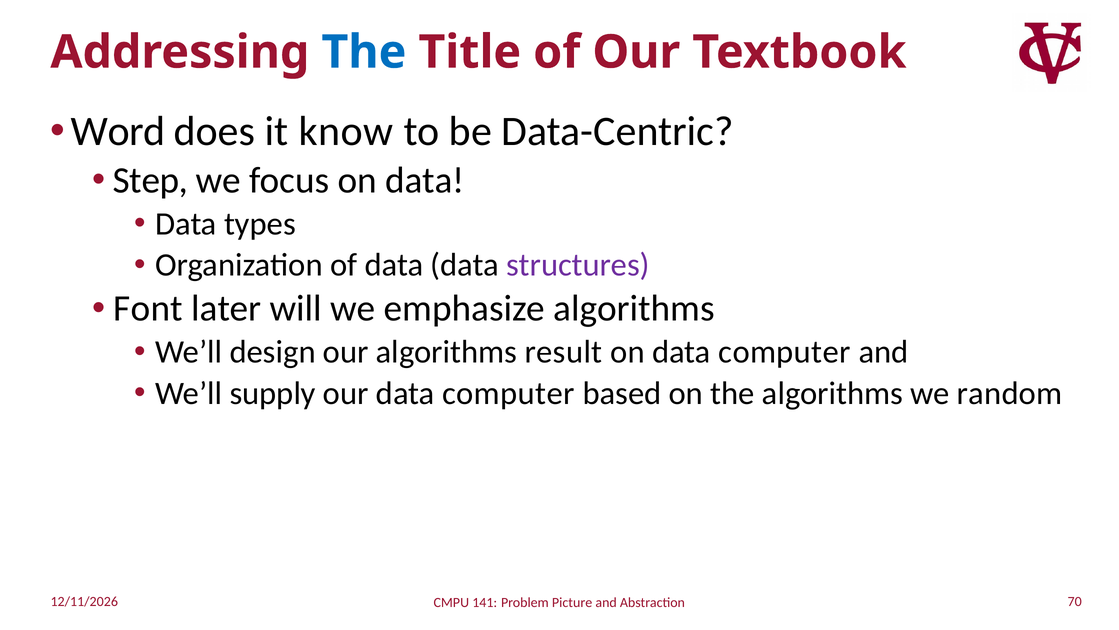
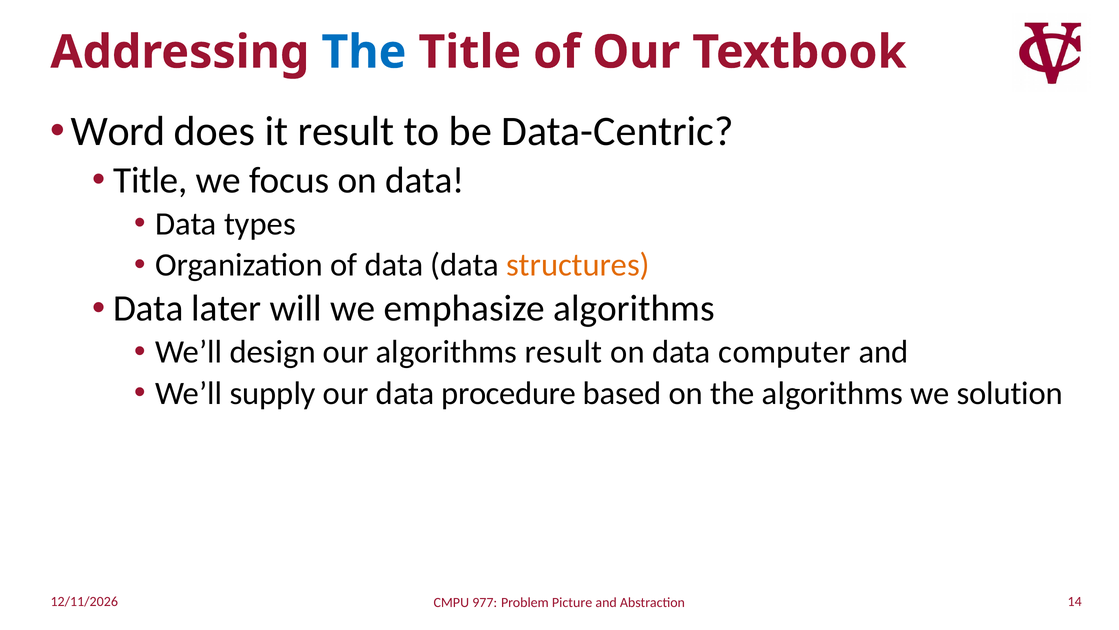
it know: know -> result
Step at (150, 180): Step -> Title
structures colour: purple -> orange
Font at (148, 308): Font -> Data
our data computer: computer -> procedure
random: random -> solution
70: 70 -> 14
141: 141 -> 977
